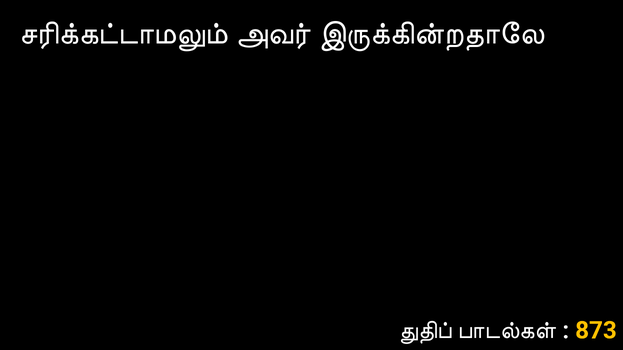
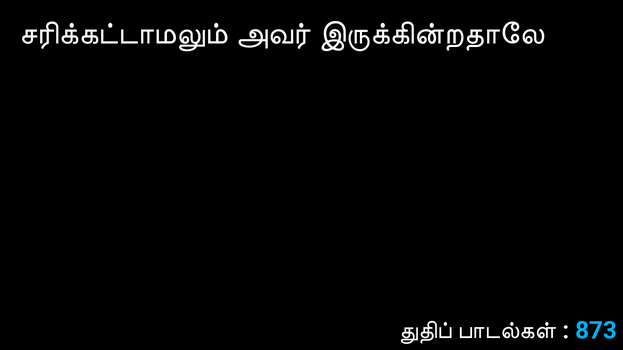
873 colour: yellow -> light blue
